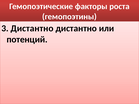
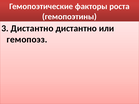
потенций: потенций -> гемопоэз
